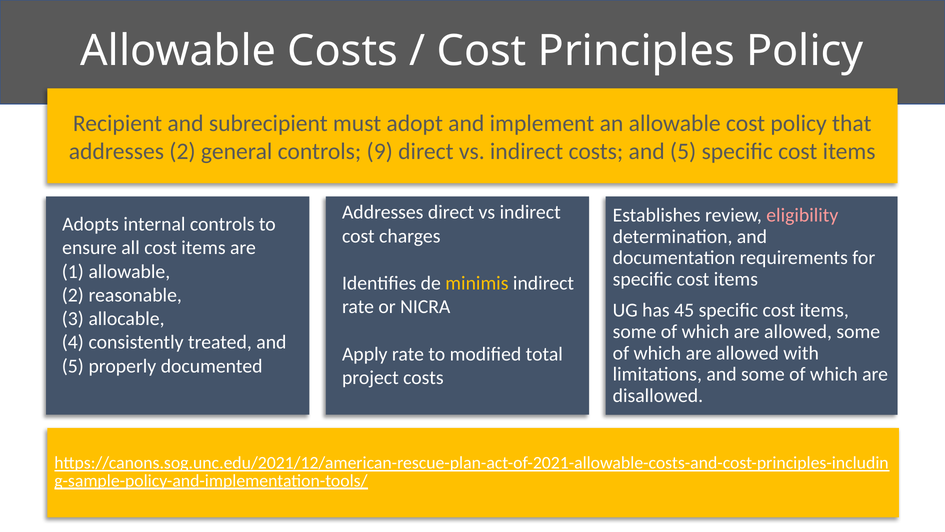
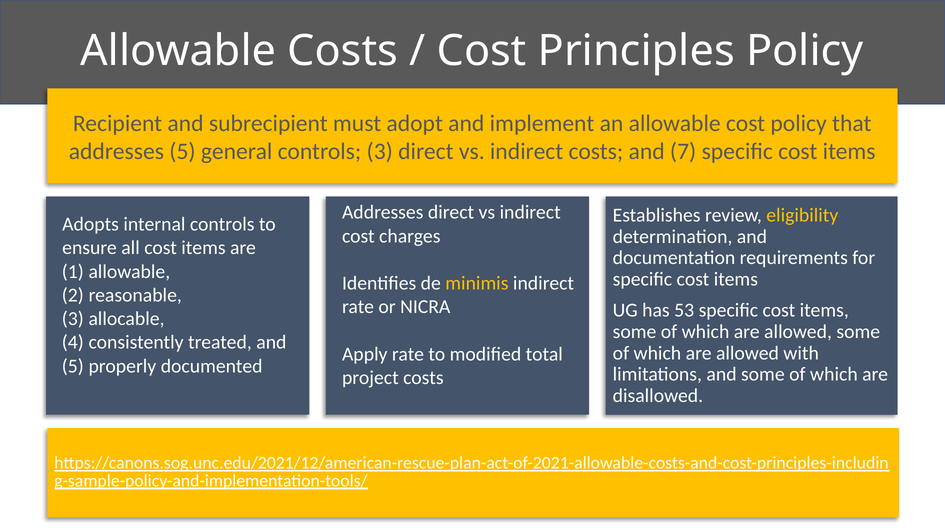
2: 2 -> 5
9: 9 -> 3
5: 5 -> 7
eligibility colour: pink -> yellow
45: 45 -> 53
